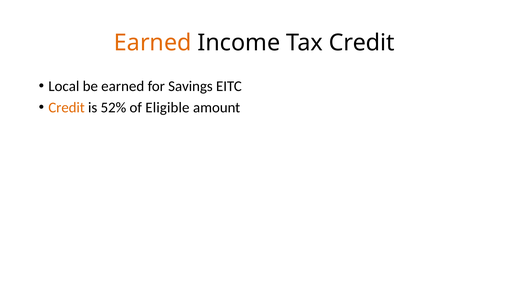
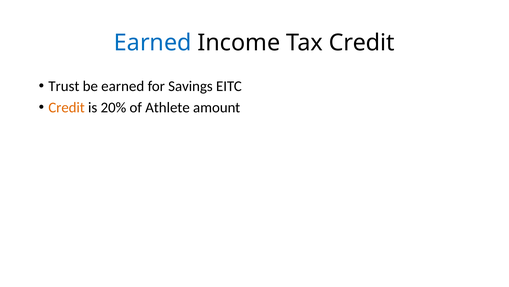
Earned at (153, 43) colour: orange -> blue
Local: Local -> Trust
52%: 52% -> 20%
Eligible: Eligible -> Athlete
